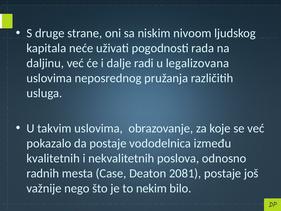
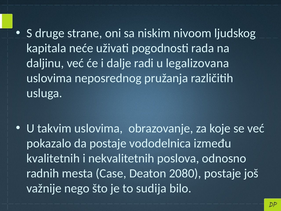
2081: 2081 -> 2080
nekim: nekim -> sudija
